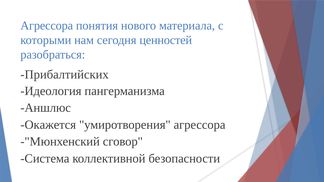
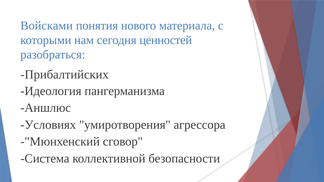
Агрессора at (47, 26): Агрессора -> Войсками
Окажется: Окажется -> Условиях
